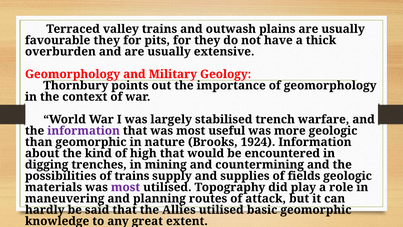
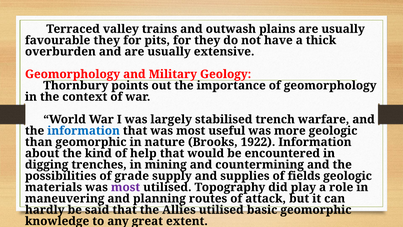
information at (84, 131) colour: purple -> blue
1924: 1924 -> 1922
high: high -> help
of trains: trains -> grade
